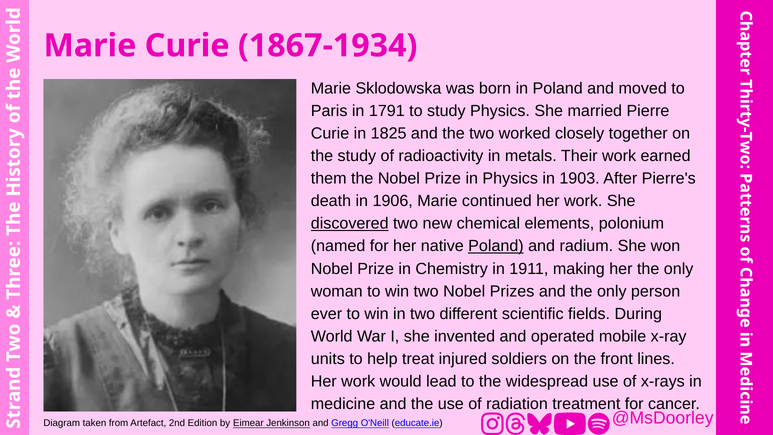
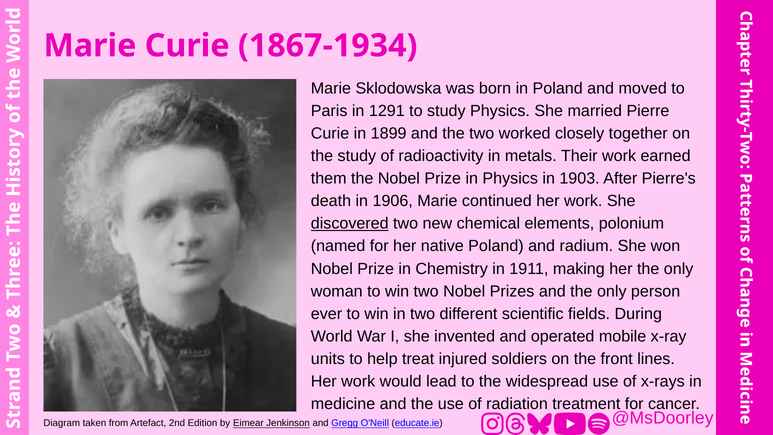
1791: 1791 -> 1291
1825: 1825 -> 1899
Poland at (496, 246) underline: present -> none
